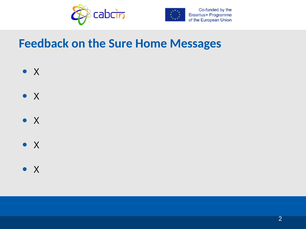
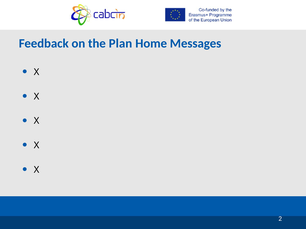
Sure: Sure -> Plan
